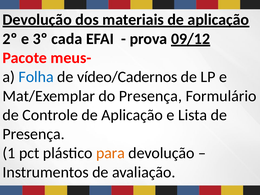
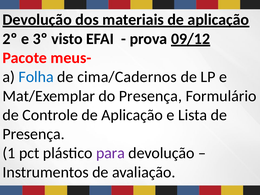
cada: cada -> visto
vídeo/Cadernos: vídeo/Cadernos -> cima/Cadernos
para colour: orange -> purple
